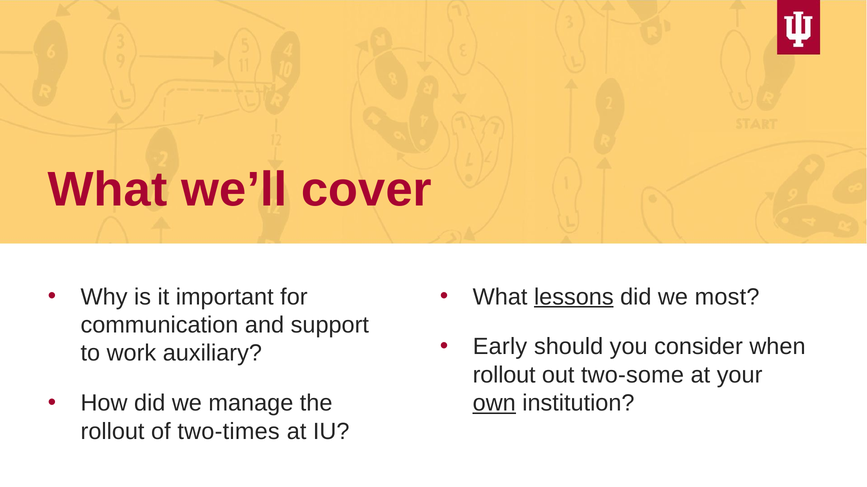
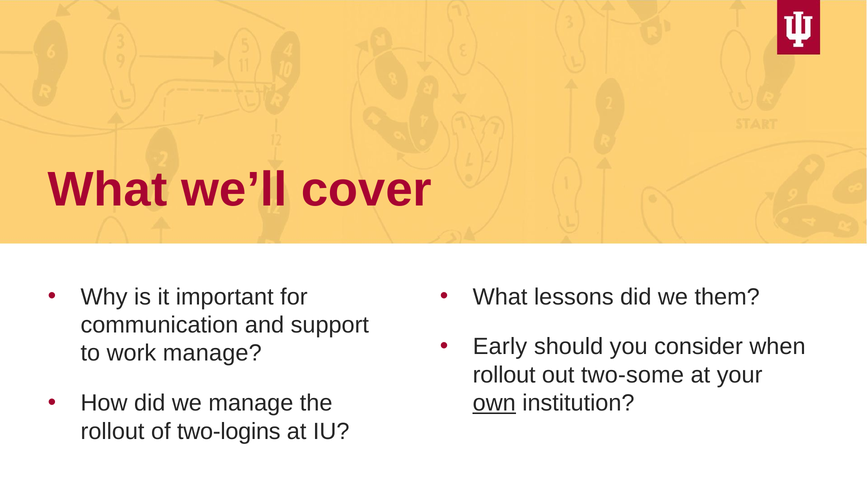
lessons underline: present -> none
most: most -> them
work auxiliary: auxiliary -> manage
two-times: two-times -> two-logins
